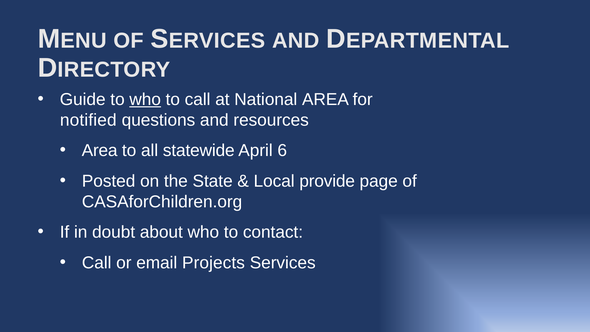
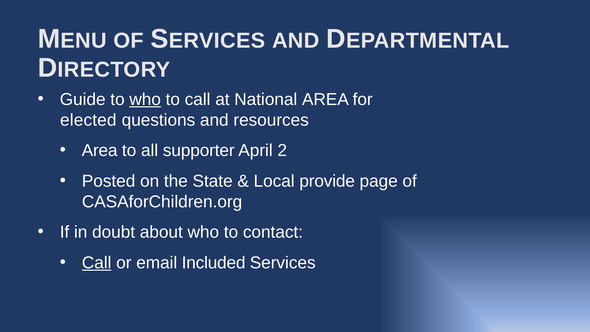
notified: notified -> elected
statewide: statewide -> supporter
6: 6 -> 2
Call at (97, 263) underline: none -> present
Projects: Projects -> Included
